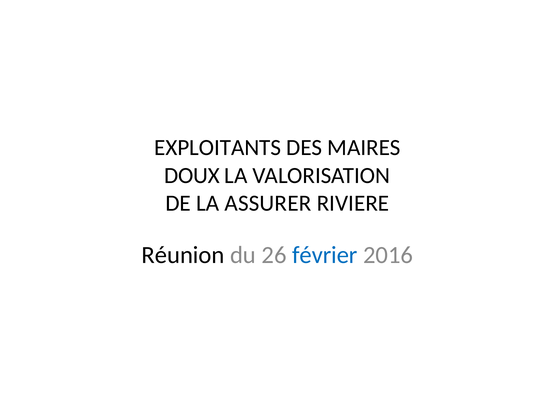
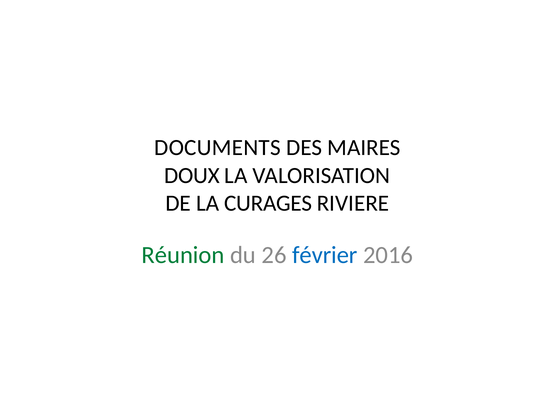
EXPLOITANTS: EXPLOITANTS -> DOCUMENTS
ASSURER: ASSURER -> CURAGES
Réunion colour: black -> green
